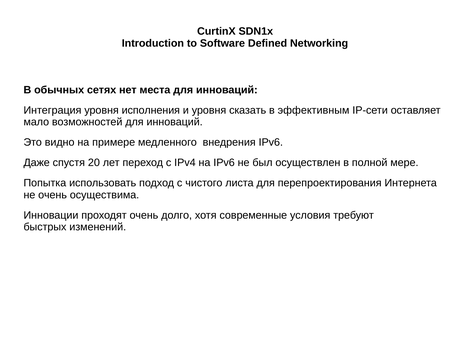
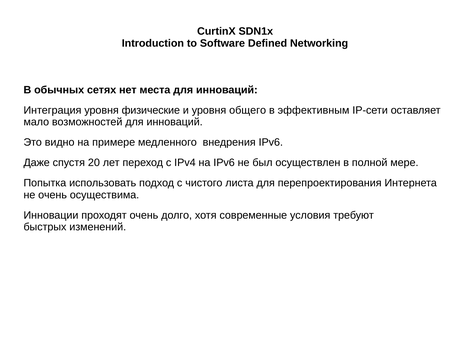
исполнения: исполнения -> физические
сказать: сказать -> общего
